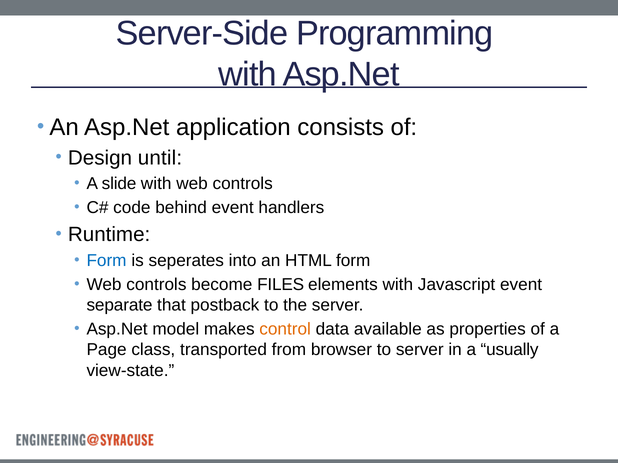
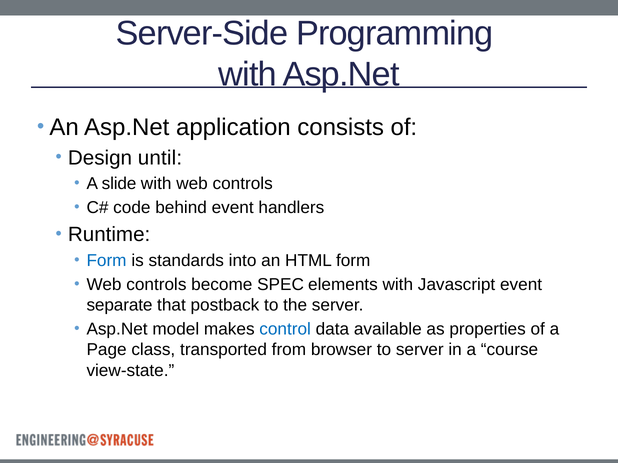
seperates: seperates -> standards
FILES: FILES -> SPEC
control colour: orange -> blue
usually: usually -> course
